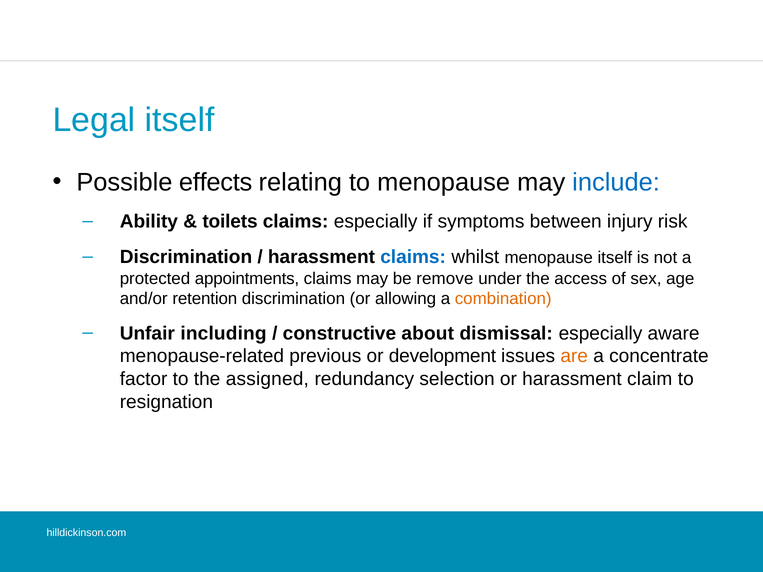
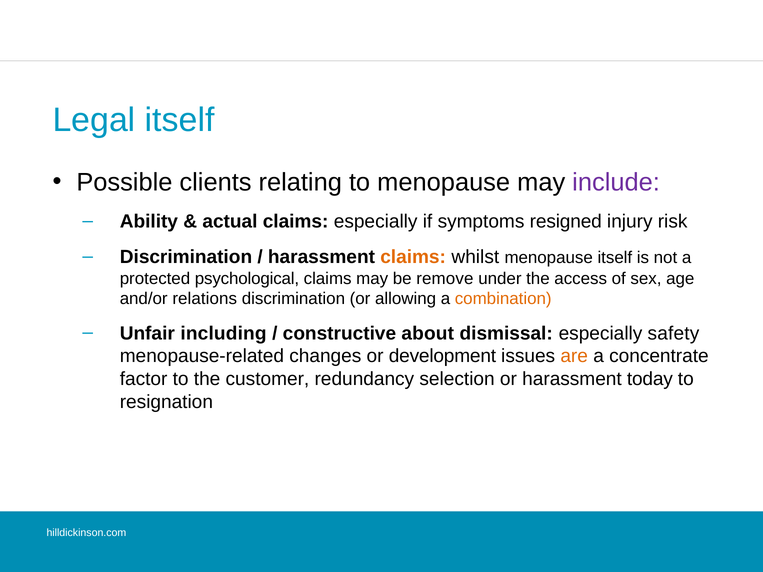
effects: effects -> clients
include colour: blue -> purple
toilets: toilets -> actual
between: between -> resigned
claims at (413, 257) colour: blue -> orange
appointments: appointments -> psychological
retention: retention -> relations
aware: aware -> safety
previous: previous -> changes
assigned: assigned -> customer
claim: claim -> today
